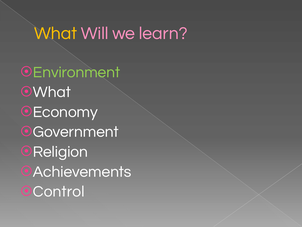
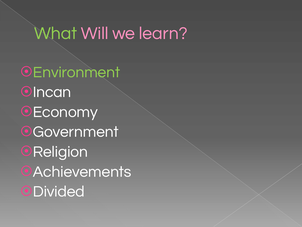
What at (56, 33) colour: yellow -> light green
What at (52, 92): What -> Incan
Control: Control -> Divided
